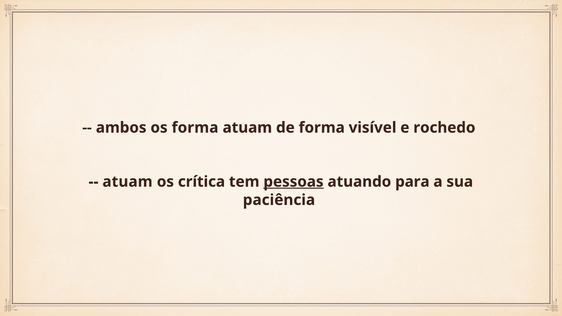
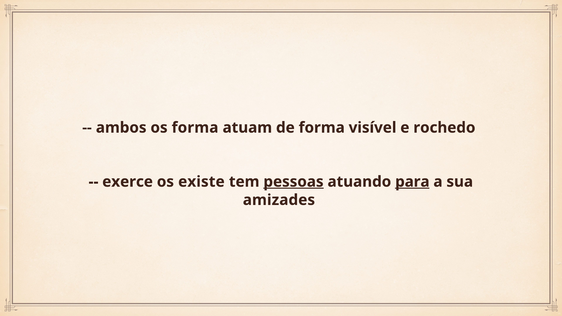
atuam at (127, 182): atuam -> exerce
crítica: crítica -> existe
para underline: none -> present
paciência: paciência -> amizades
